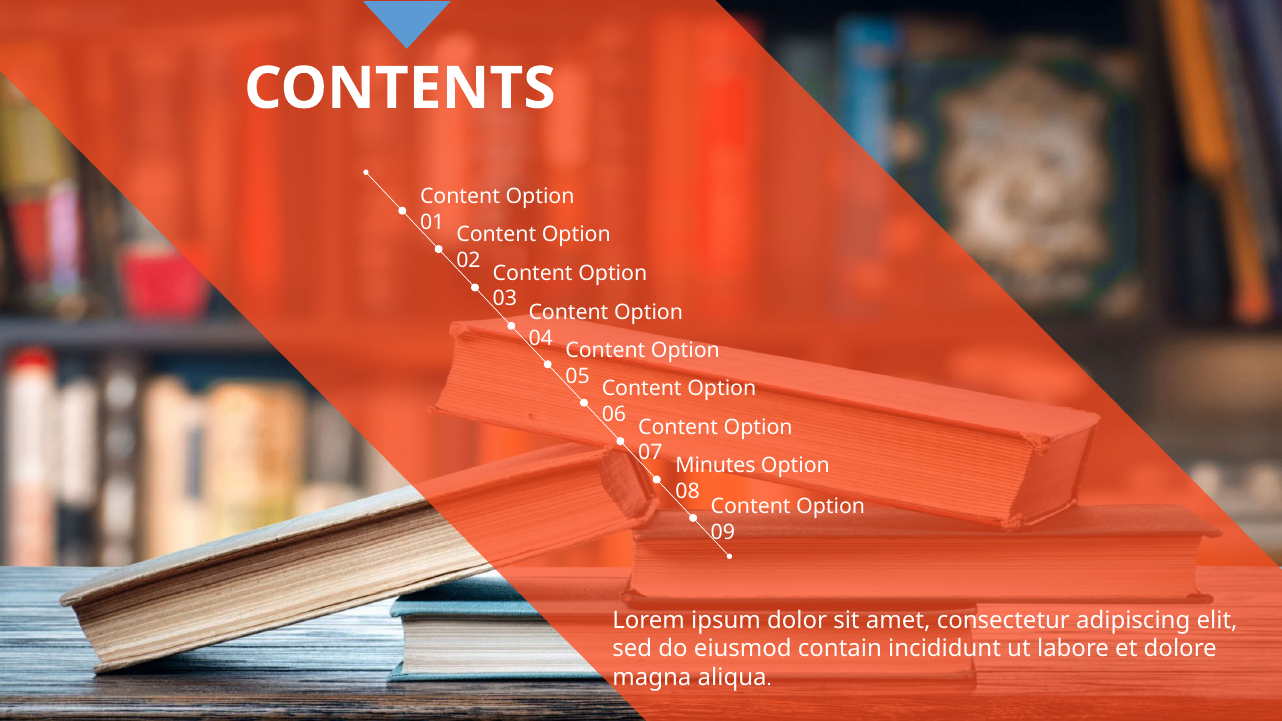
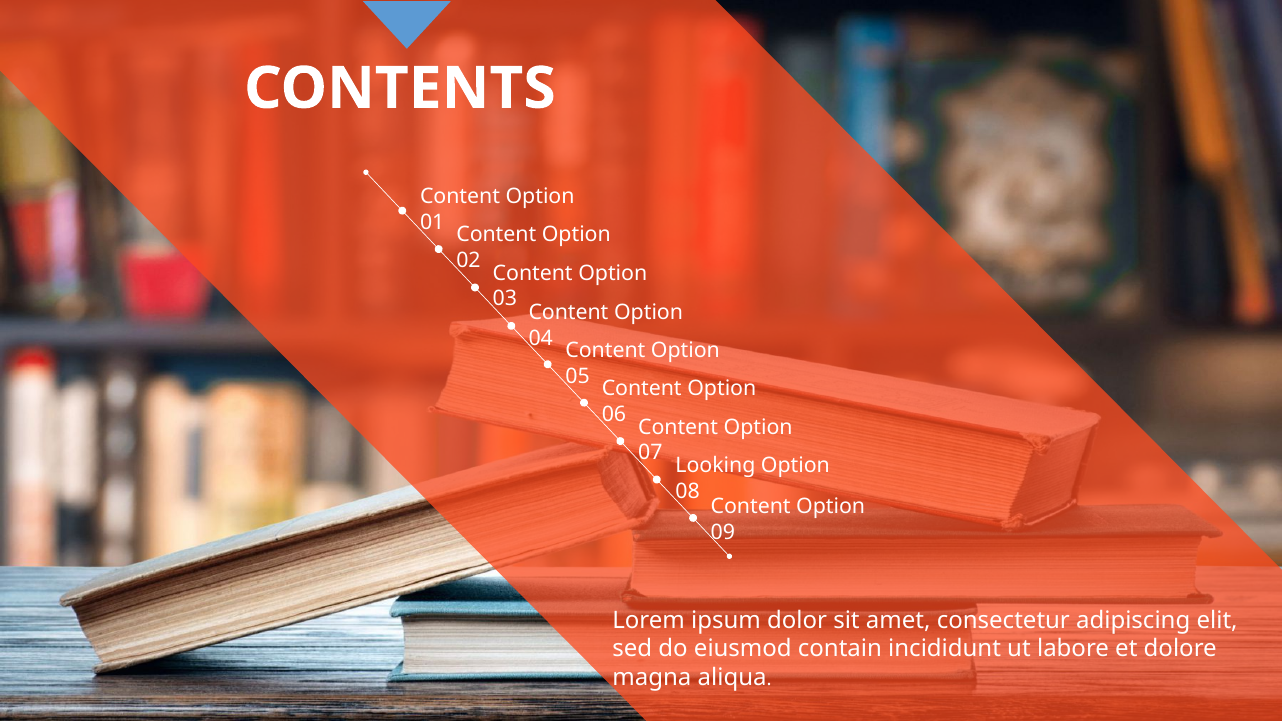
Minutes: Minutes -> Looking
